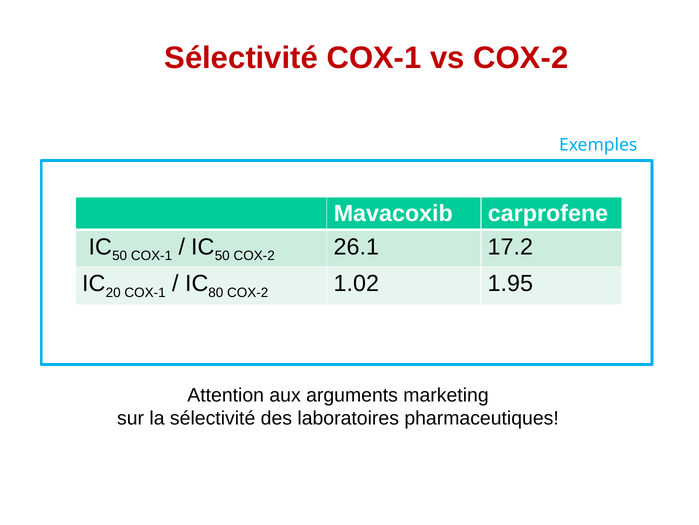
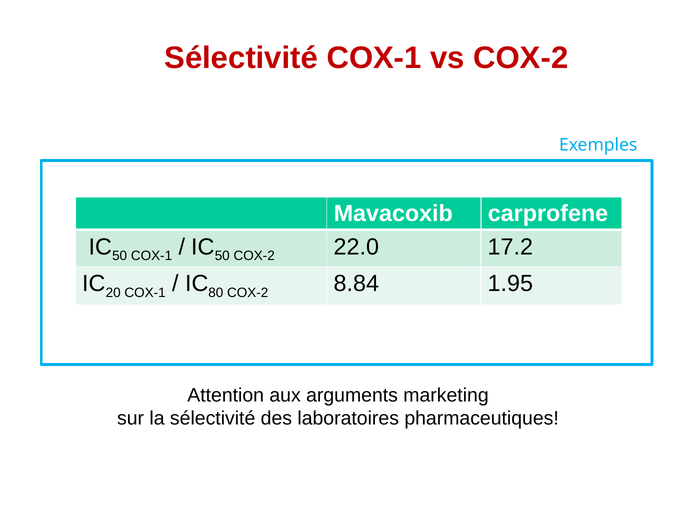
26.1: 26.1 -> 22.0
1.02: 1.02 -> 8.84
